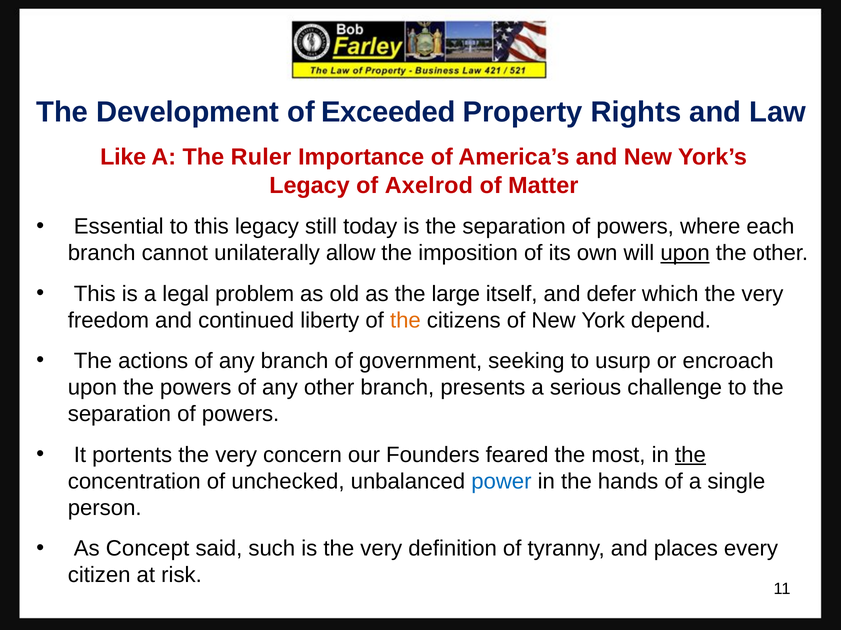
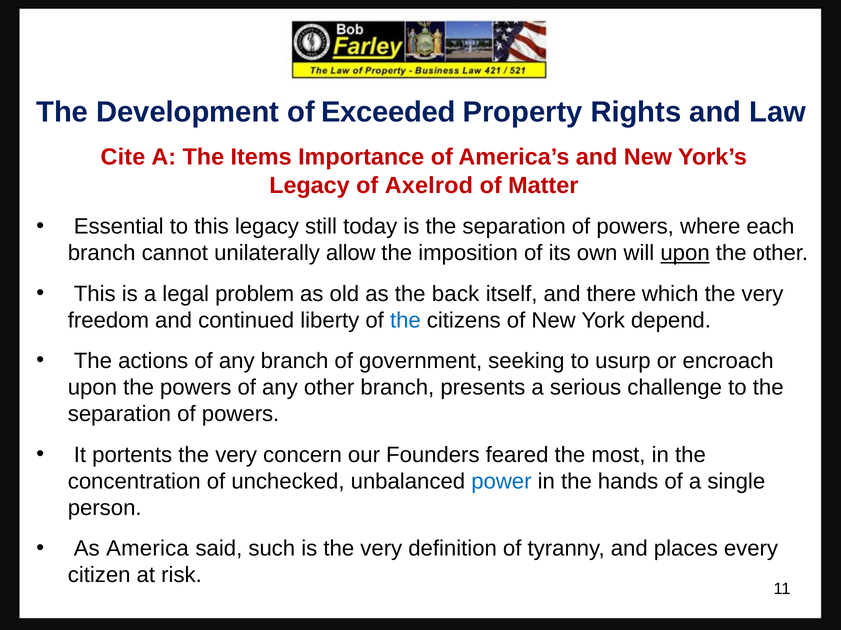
Like at (123, 157): Like -> Cite
A The Ruler: Ruler -> Items
the large: large -> back
itself and defer: defer -> there
the at (405, 321) colour: orange -> blue
the at (690, 455) underline: present -> none
As Concept: Concept -> America
